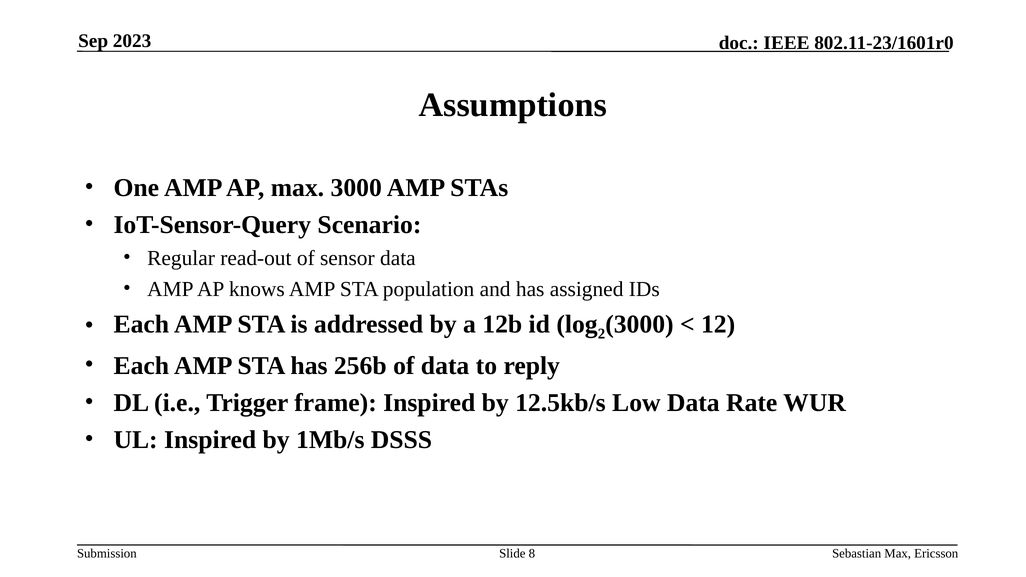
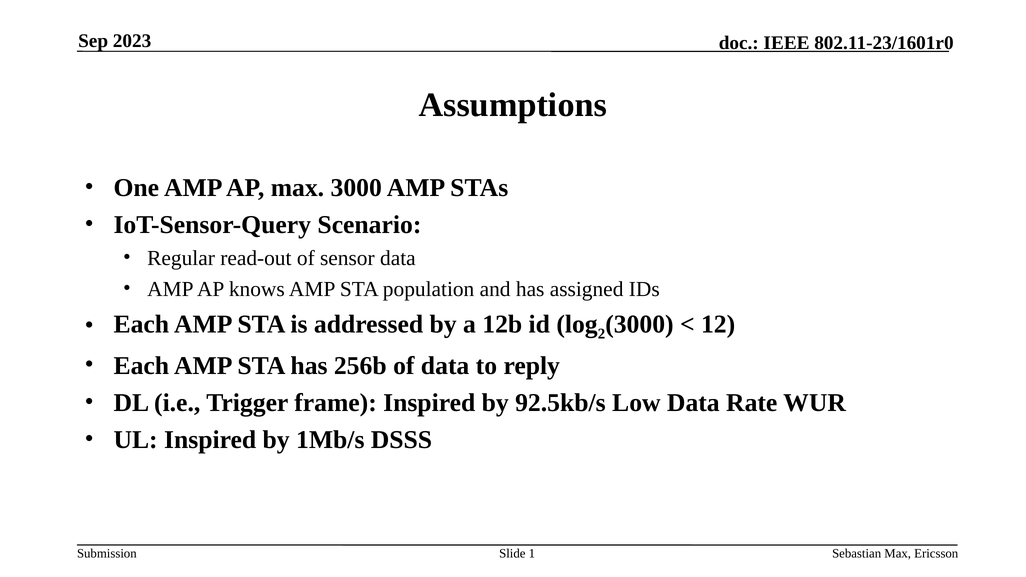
12.5kb/s: 12.5kb/s -> 92.5kb/s
8: 8 -> 1
